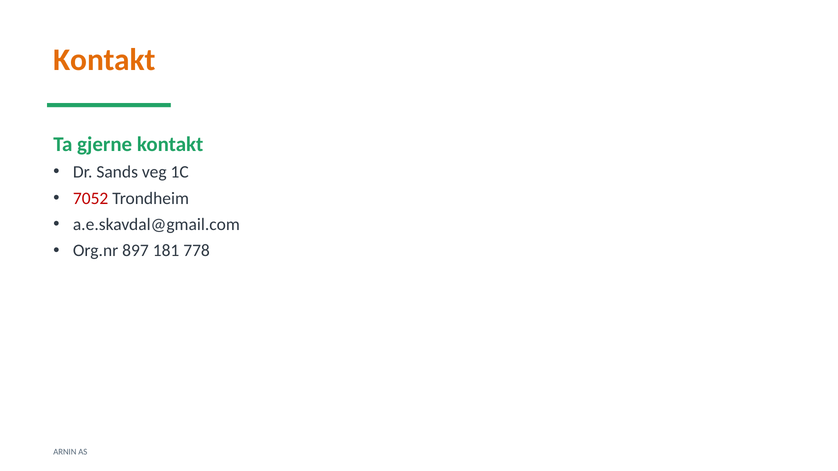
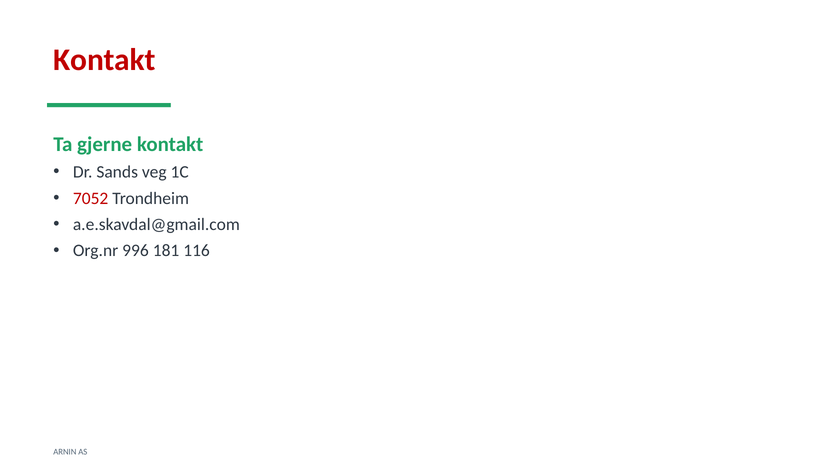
Kontakt at (104, 60) colour: orange -> red
897: 897 -> 996
778: 778 -> 116
